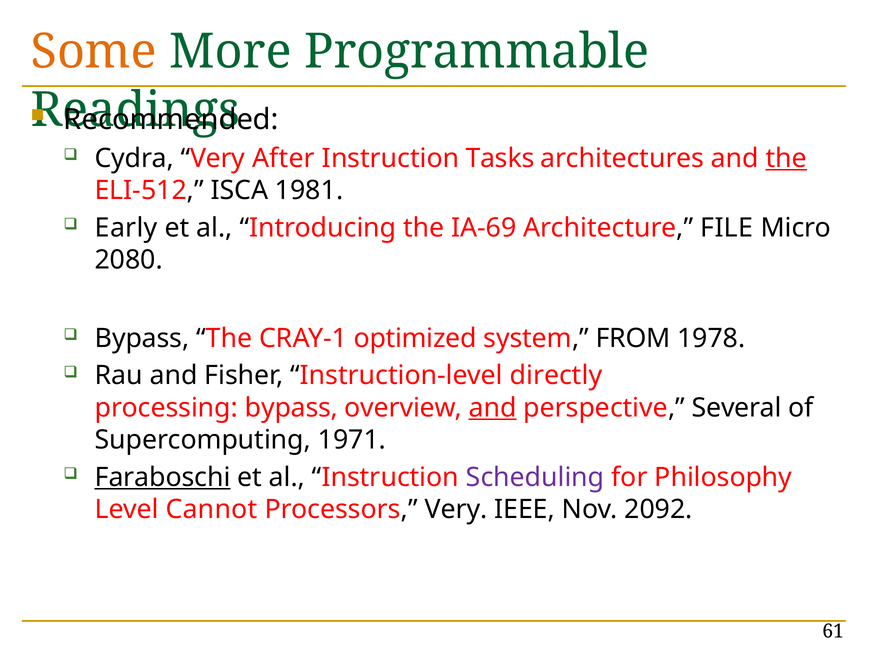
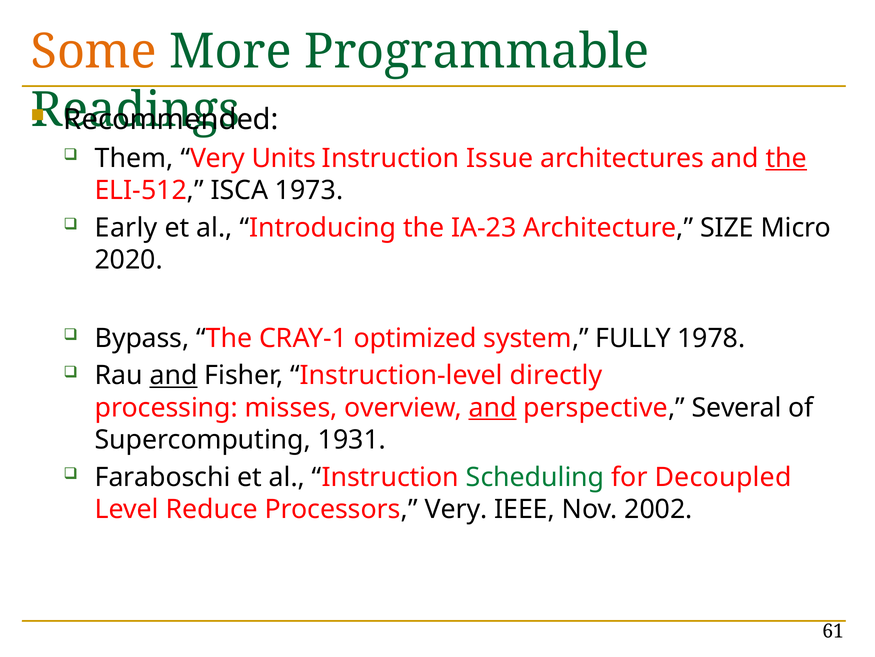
Cydra: Cydra -> Them
After: After -> Units
Tasks: Tasks -> Issue
1981: 1981 -> 1973
IA-69: IA-69 -> IA-23
FILE: FILE -> SIZE
2080: 2080 -> 2020
FROM: FROM -> FULLY
and at (174, 375) underline: none -> present
processing bypass: bypass -> misses
1971: 1971 -> 1931
Faraboschi underline: present -> none
Scheduling colour: purple -> green
Philosophy: Philosophy -> Decoupled
Cannot: Cannot -> Reduce
2092: 2092 -> 2002
